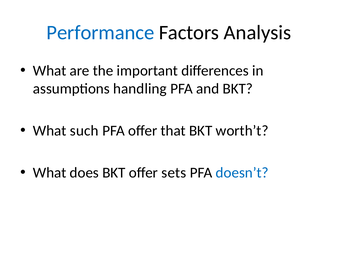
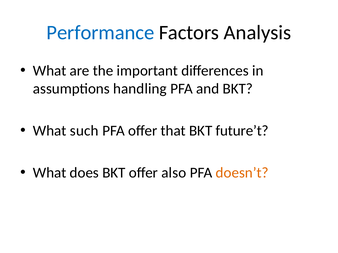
worth’t: worth’t -> future’t
sets: sets -> also
doesn’t colour: blue -> orange
